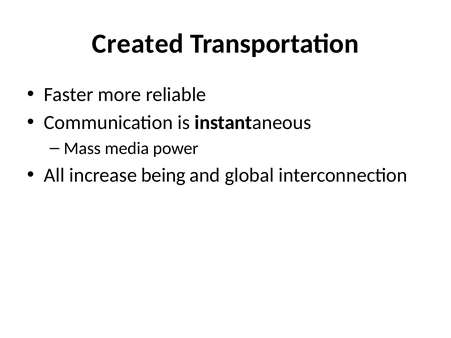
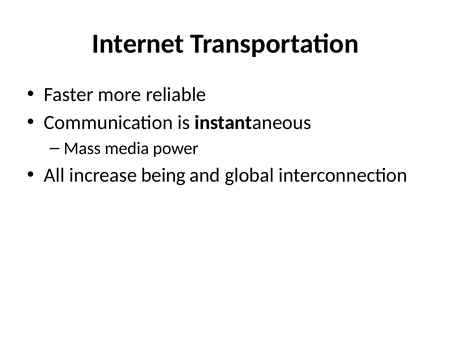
Created: Created -> Internet
